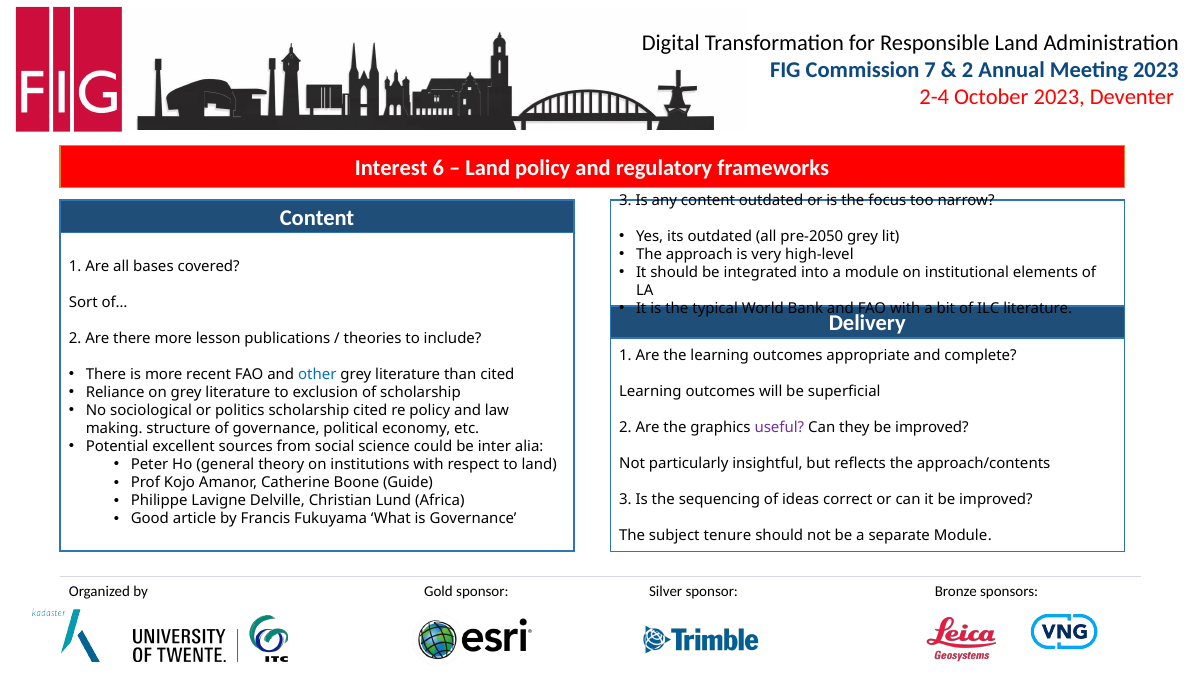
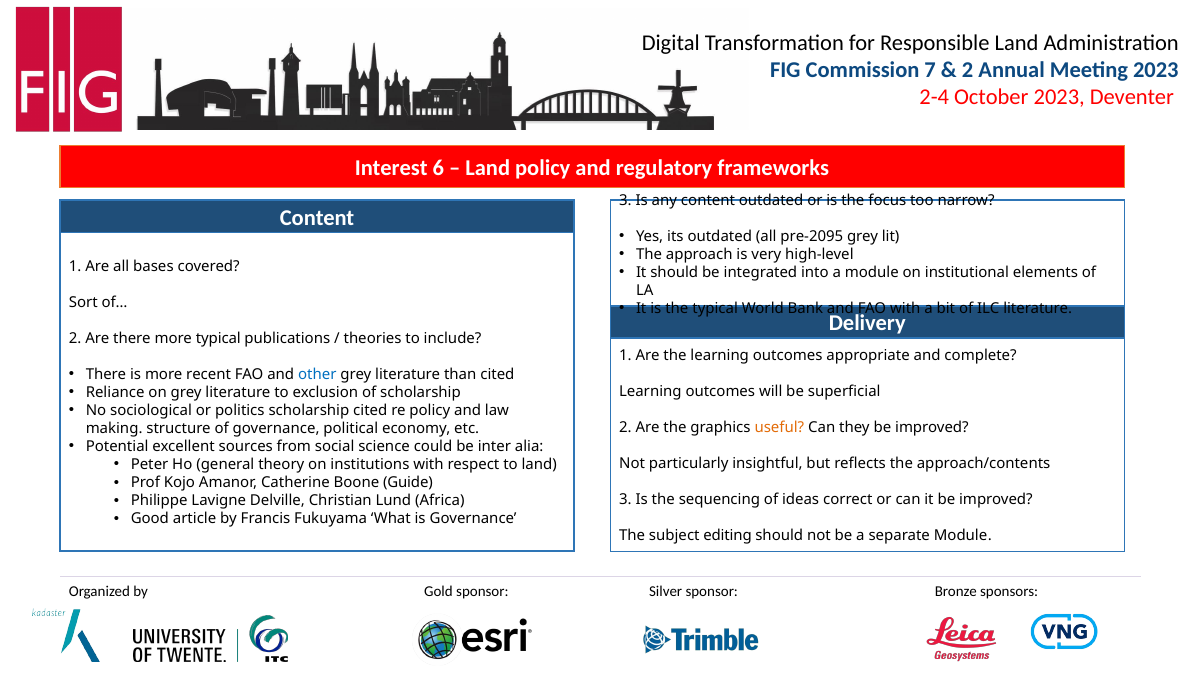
pre-2050: pre-2050 -> pre-2095
more lesson: lesson -> typical
useful colour: purple -> orange
tenure: tenure -> editing
